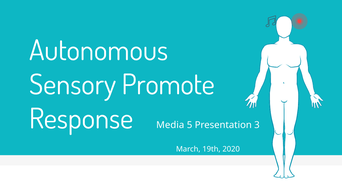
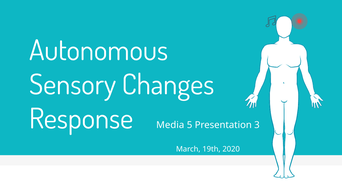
Promote: Promote -> Changes
